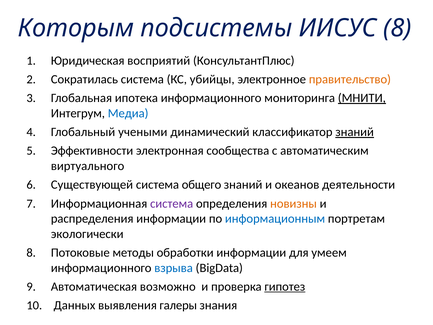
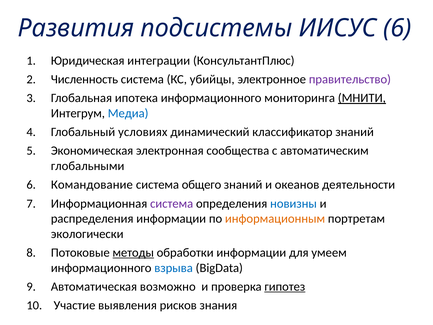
Которым: Которым -> Развития
ИИСУС 8: 8 -> 6
восприятий: восприятий -> интеграции
Сократилась: Сократилась -> Численность
правительство colour: orange -> purple
учеными: учеными -> условиях
знаний at (355, 132) underline: present -> none
Эффективности: Эффективности -> Экономическая
виртуального: виртуального -> глобальными
Существующей: Существующей -> Командование
новизны colour: orange -> blue
информационным colour: blue -> orange
методы underline: none -> present
Данных: Данных -> Участие
галеры: галеры -> рисков
